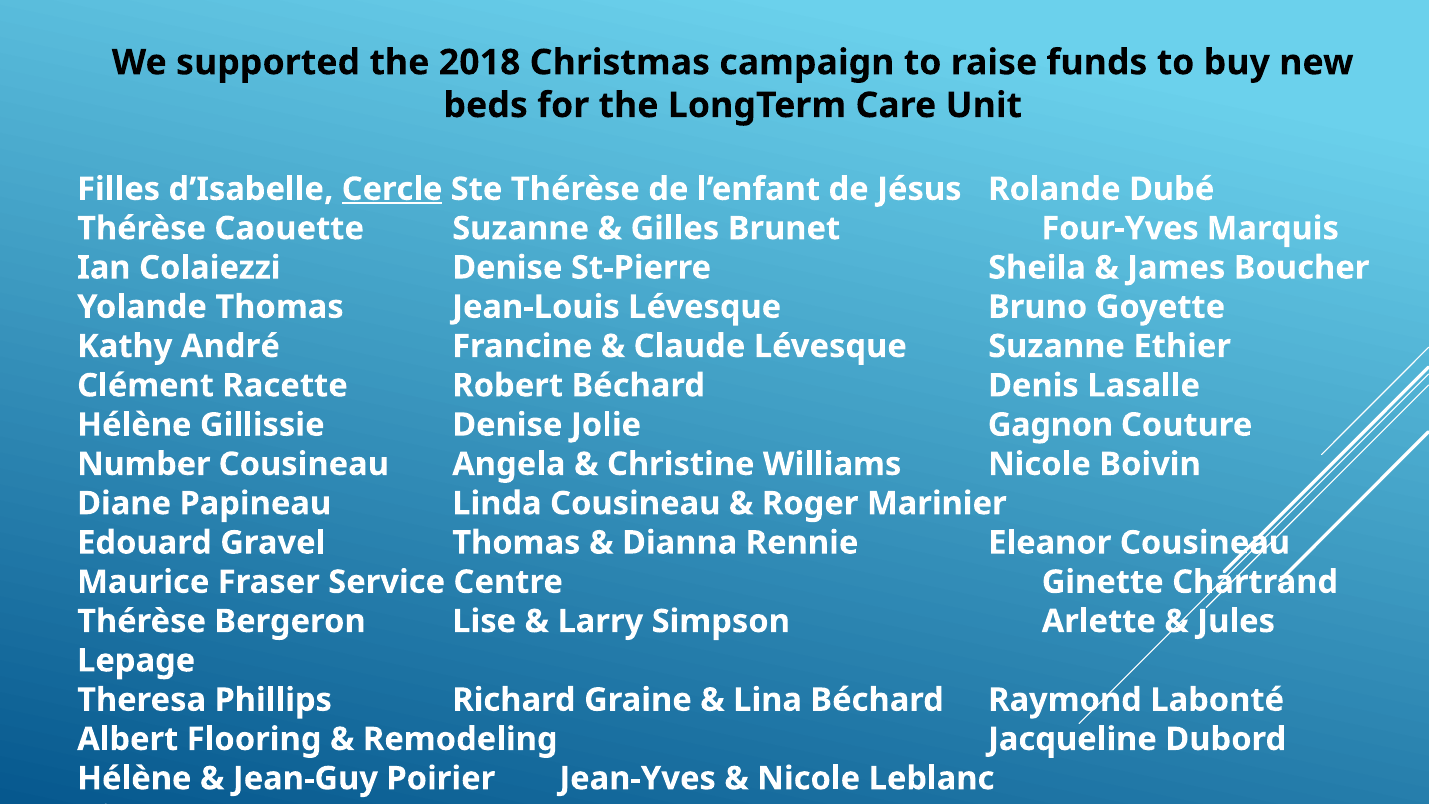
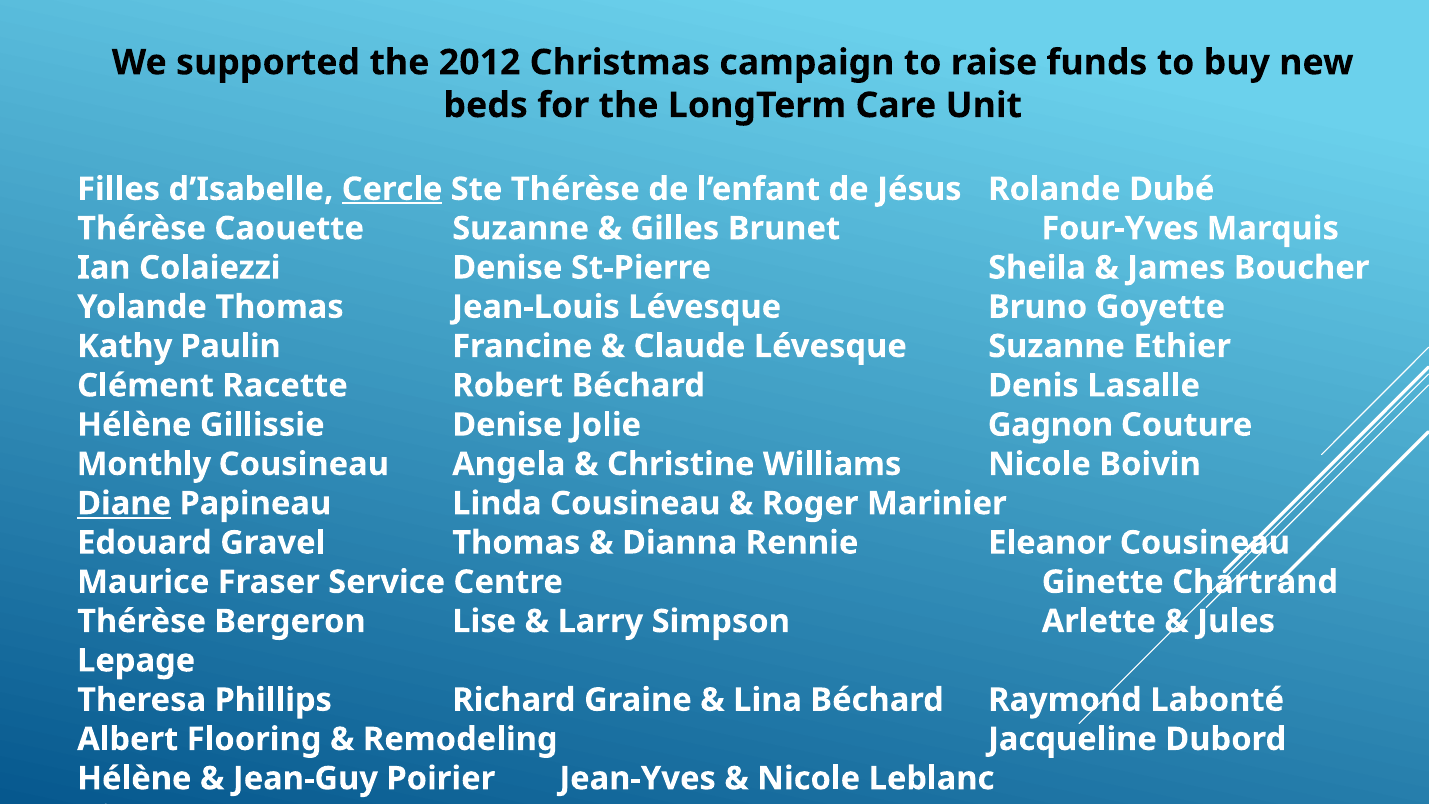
2018: 2018 -> 2012
André: André -> Paulin
Number: Number -> Monthly
Diane underline: none -> present
